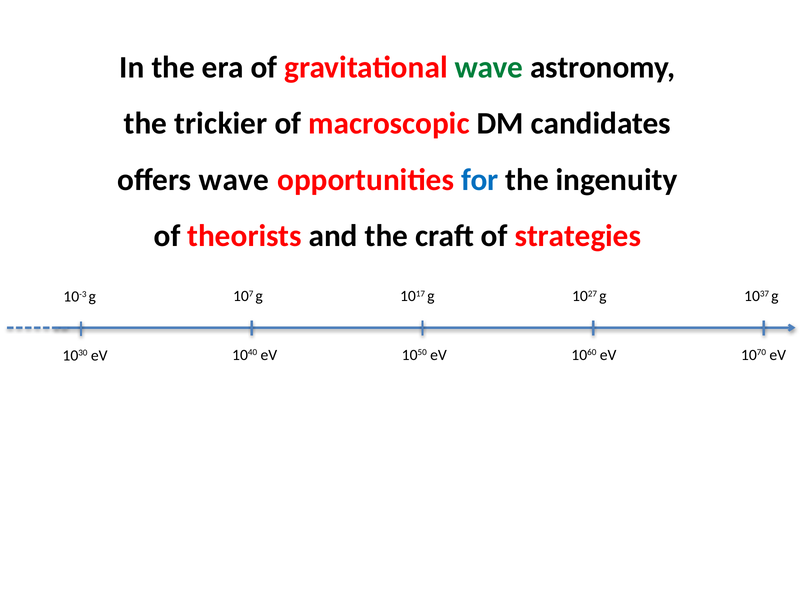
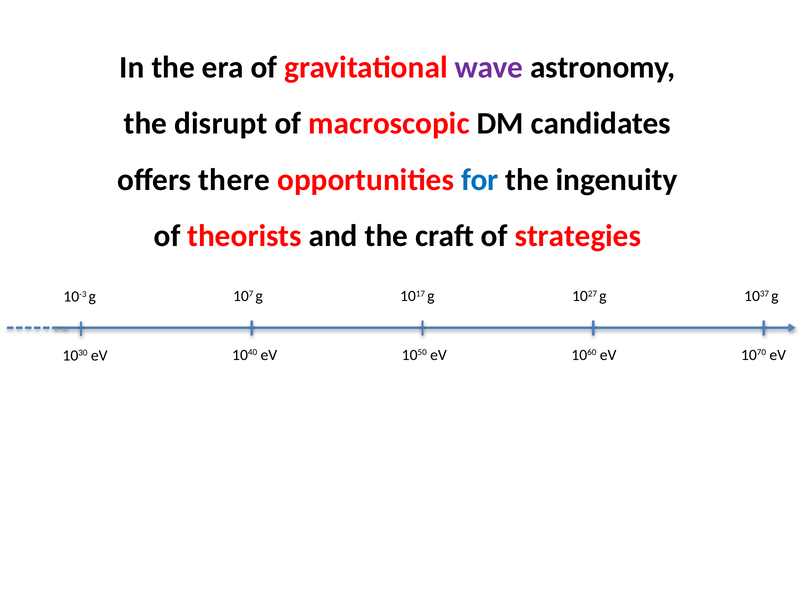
wave at (489, 67) colour: green -> purple
trickier: trickier -> disrupt
offers wave: wave -> there
